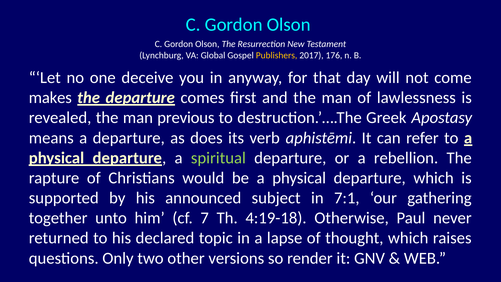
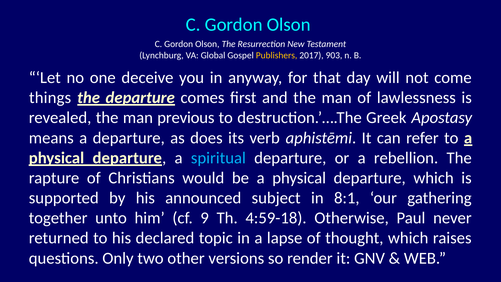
176: 176 -> 903
makes: makes -> things
spiritual colour: light green -> light blue
7:1: 7:1 -> 8:1
7: 7 -> 9
4:19-18: 4:19-18 -> 4:59-18
